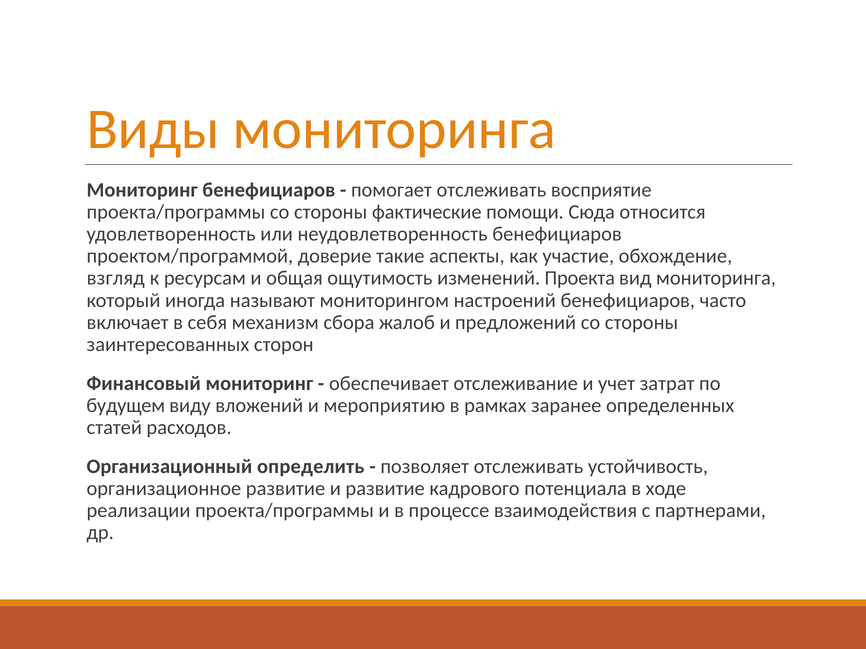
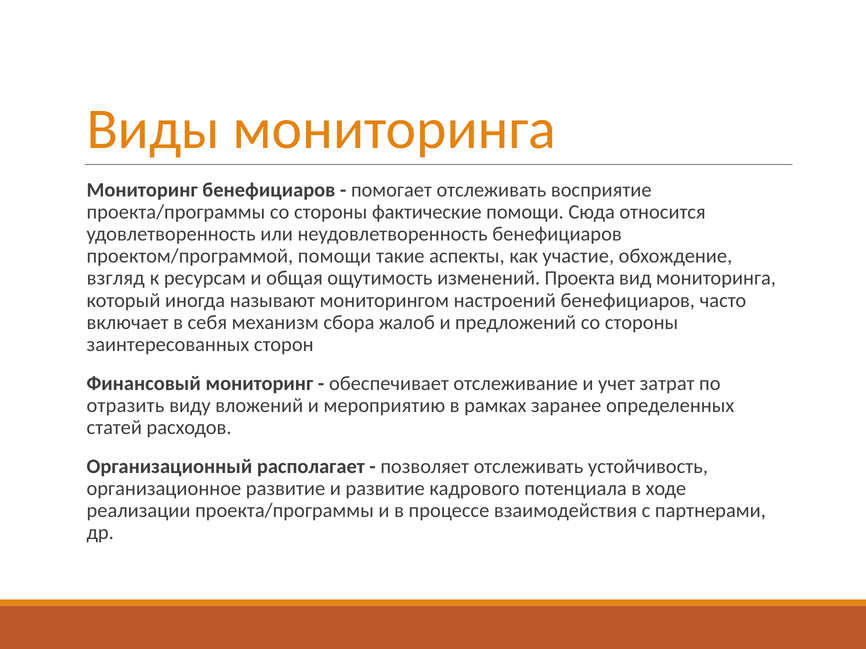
проектом/программой доверие: доверие -> помощи
будущем: будущем -> отразить
определить: определить -> располагает
